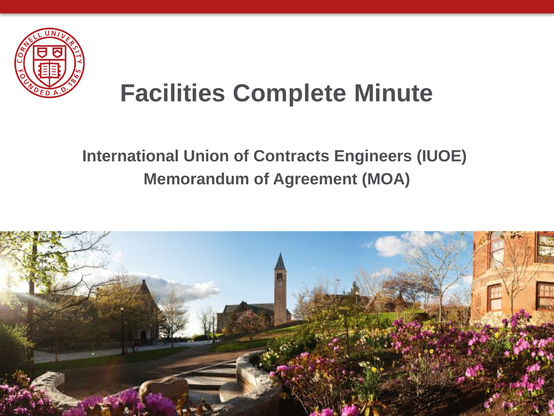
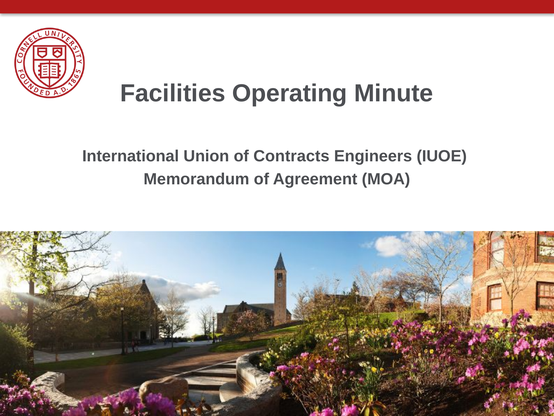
Complete: Complete -> Operating
